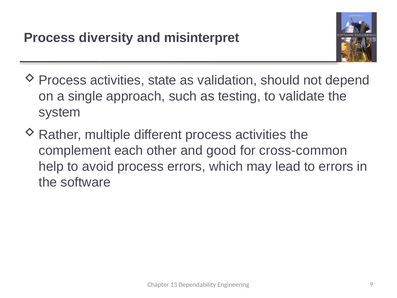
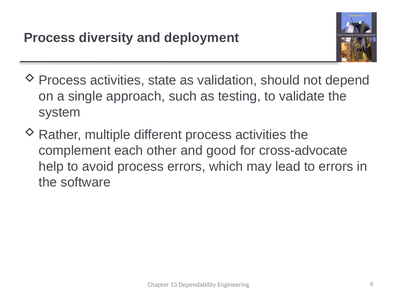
misinterpret: misinterpret -> deployment
cross-common: cross-common -> cross-advocate
